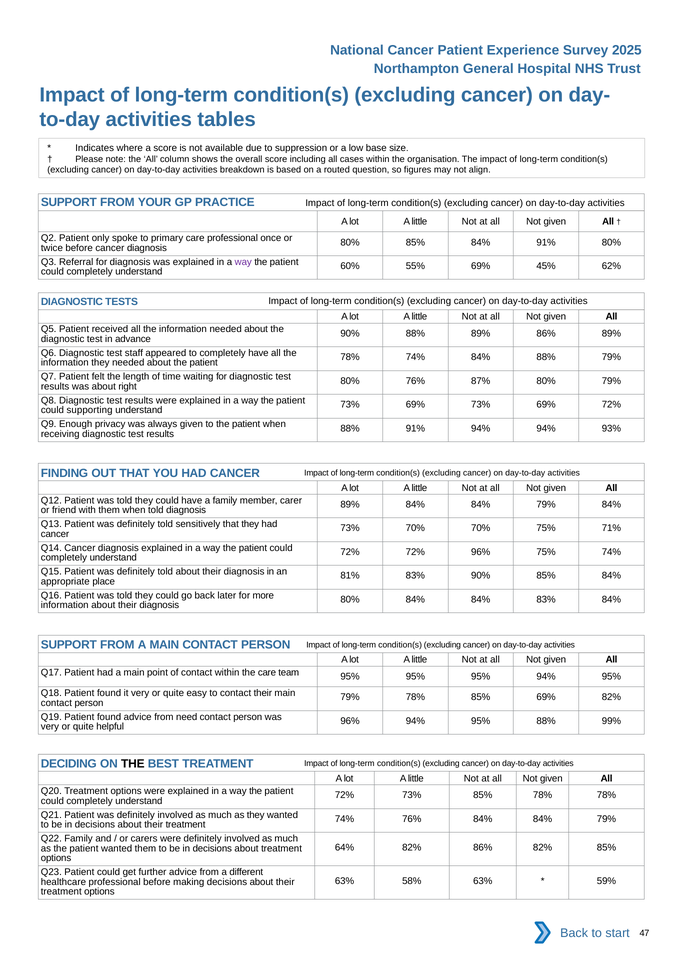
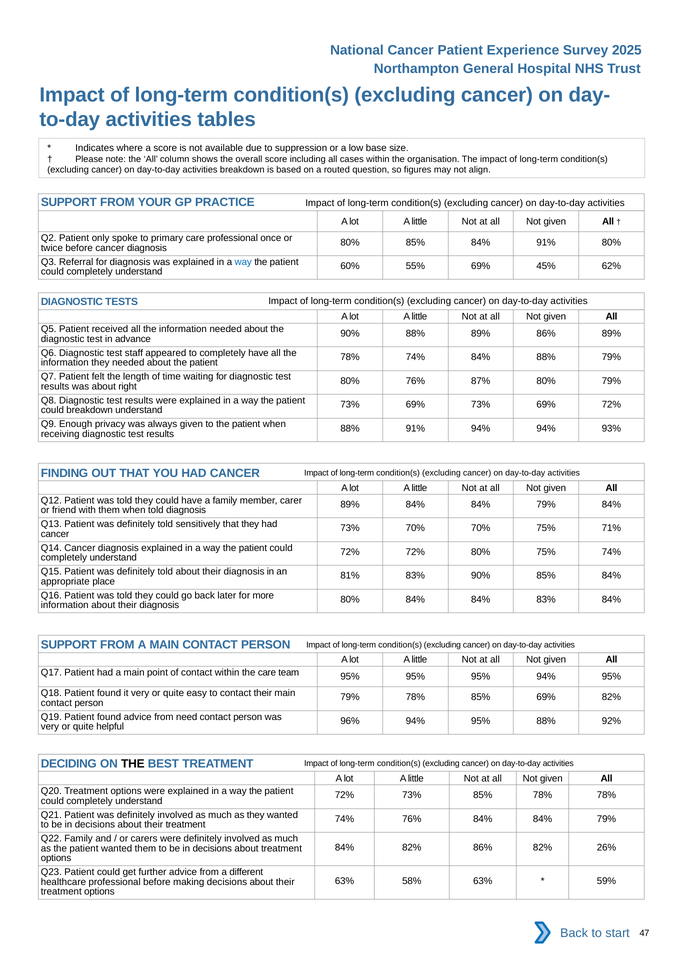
way at (243, 262) colour: purple -> blue
could supporting: supporting -> breakdown
72% 96%: 96% -> 80%
99%: 99% -> 92%
64% at (345, 847): 64% -> 84%
82% 85%: 85% -> 26%
